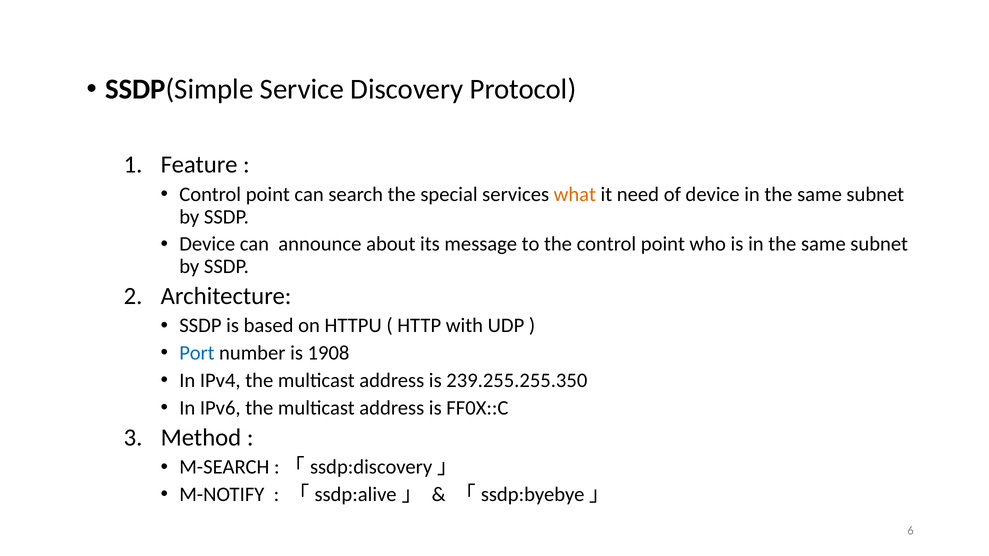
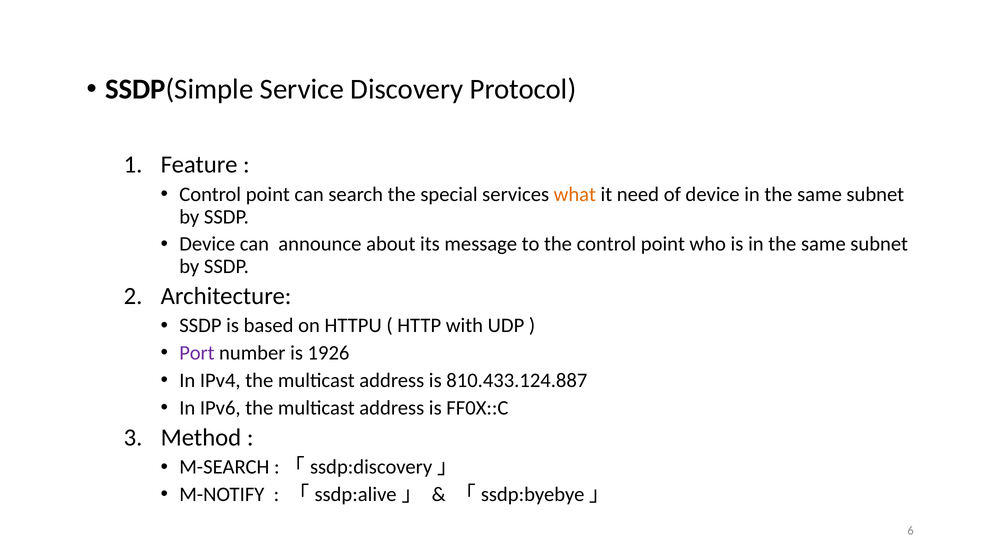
Port colour: blue -> purple
1908: 1908 -> 1926
239.255.255.350: 239.255.255.350 -> 810.433.124.887
